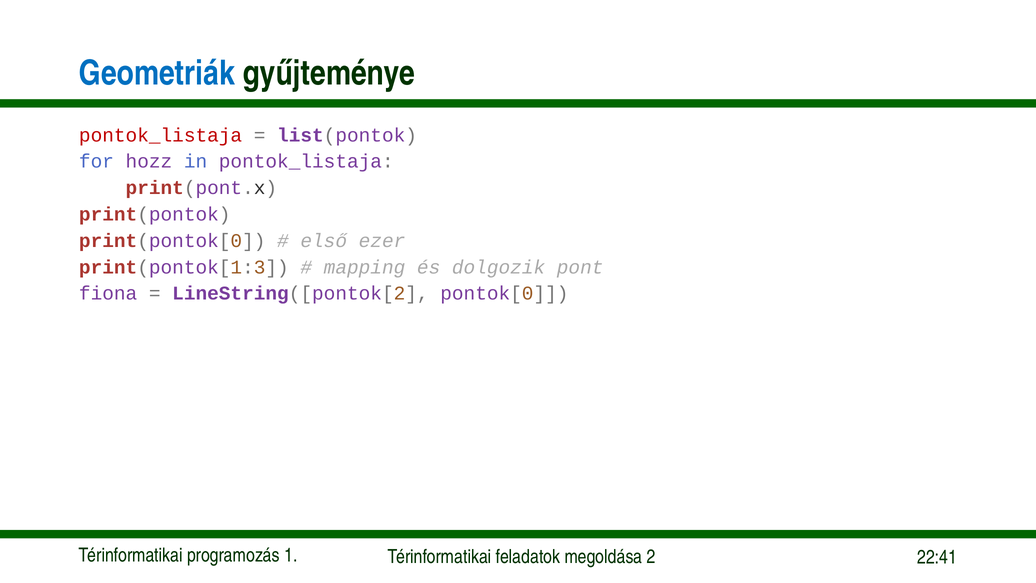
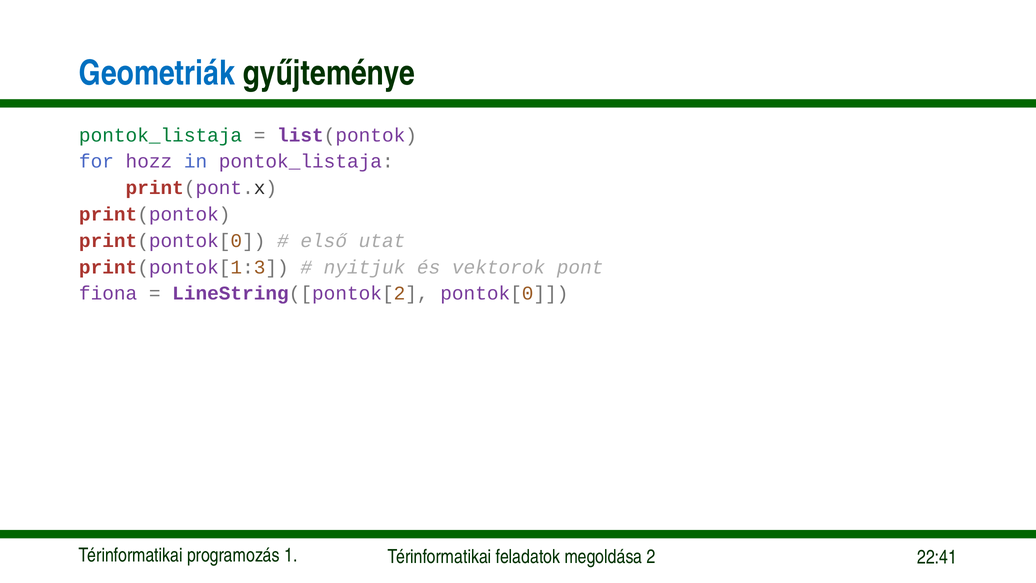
pontok_listaja at (161, 135) colour: red -> green
ezer: ezer -> utat
mapping: mapping -> nyitjuk
dolgozik: dolgozik -> vektorok
